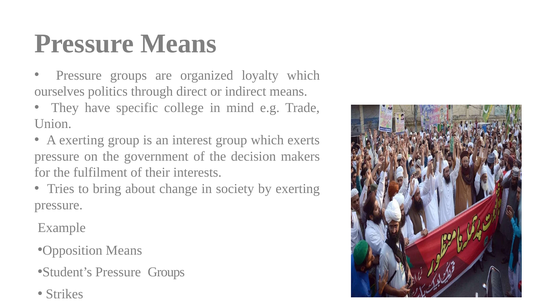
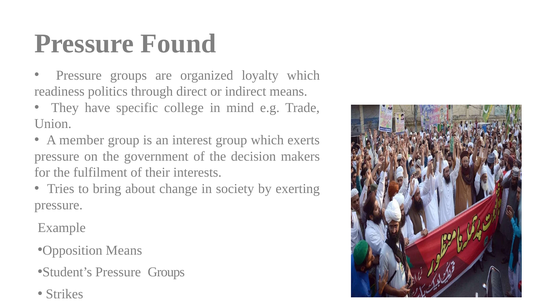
Pressure Means: Means -> Found
ourselves: ourselves -> readiness
A exerting: exerting -> member
